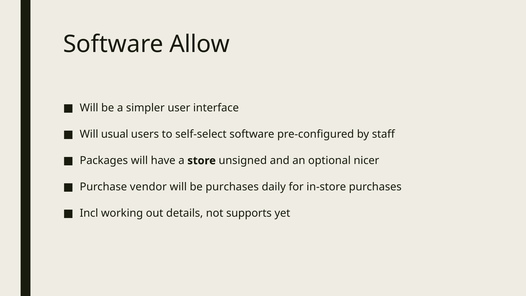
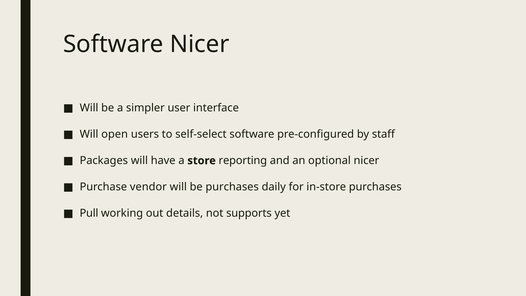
Software Allow: Allow -> Nicer
usual: usual -> open
unsigned: unsigned -> reporting
Incl: Incl -> Pull
